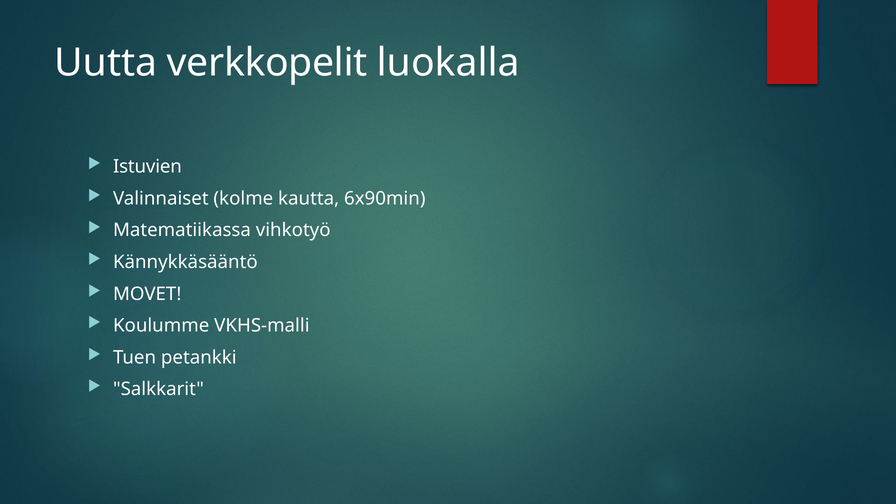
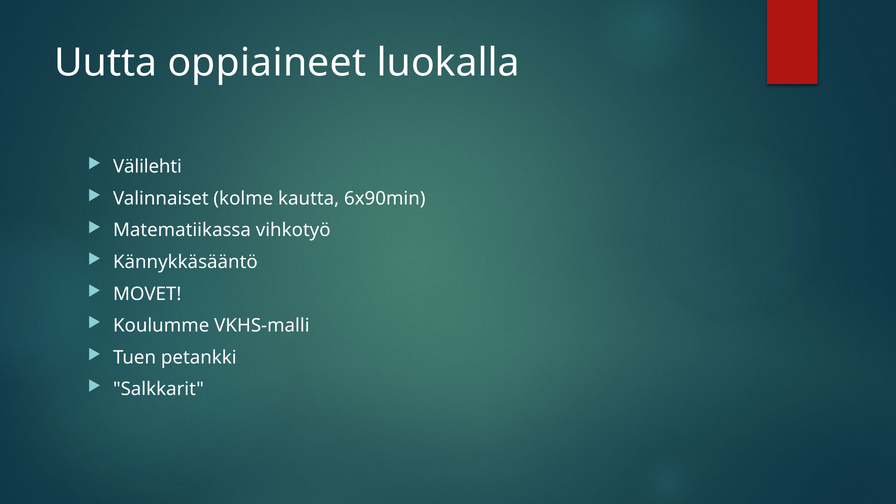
verkkopelit: verkkopelit -> oppiaineet
Istuvien: Istuvien -> Välilehti
